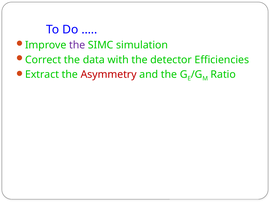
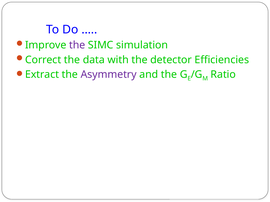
Asymmetry colour: red -> purple
